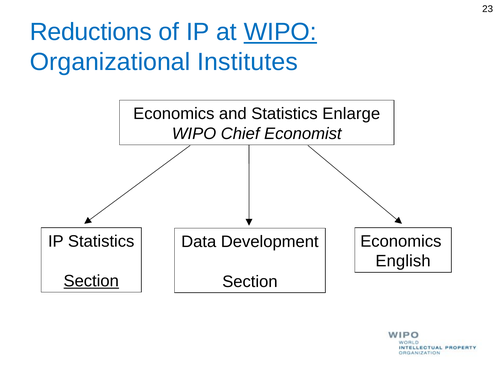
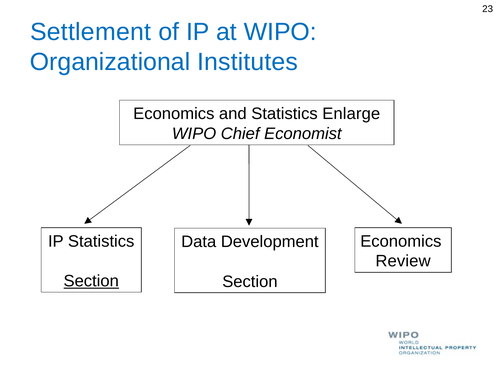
Reductions: Reductions -> Settlement
WIPO at (280, 32) underline: present -> none
English: English -> Review
